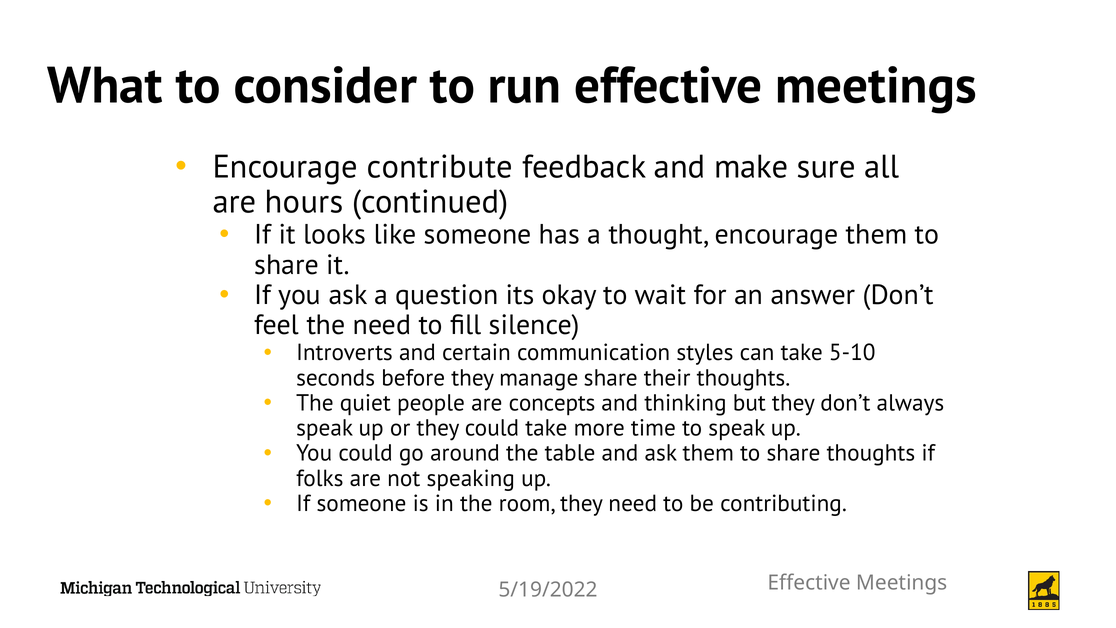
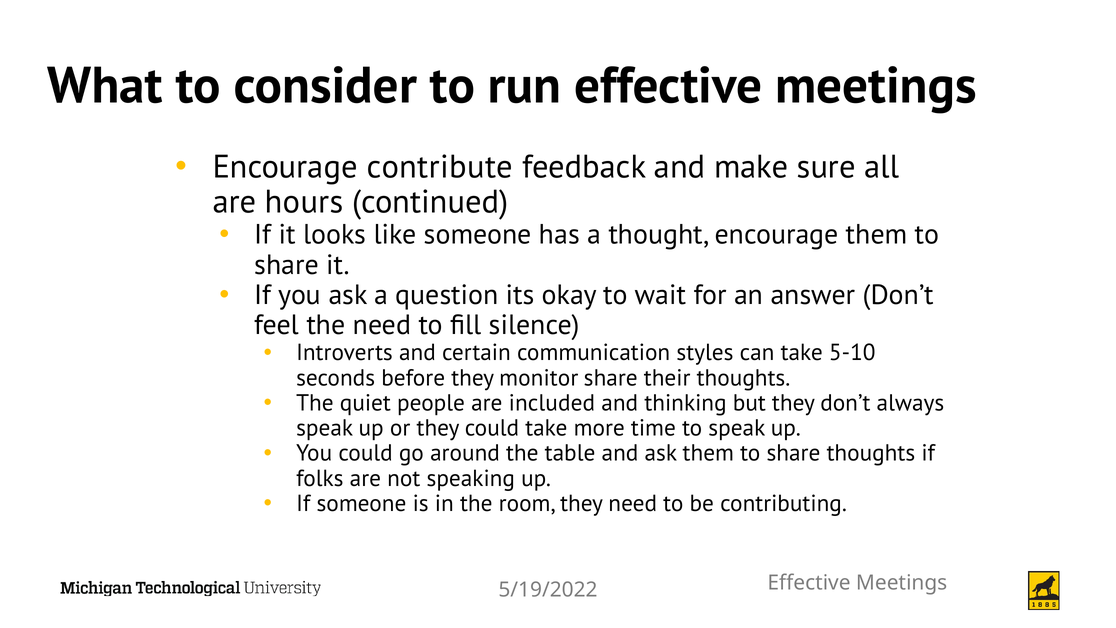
manage: manage -> monitor
concepts: concepts -> included
